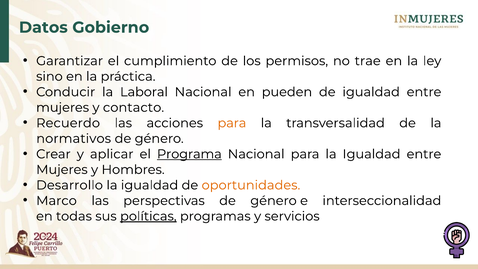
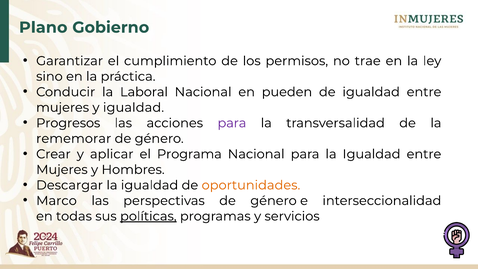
Datos: Datos -> Plano
y contacto: contacto -> igualdad
Recuerdo: Recuerdo -> Progresos
para at (232, 123) colour: orange -> purple
normativos: normativos -> rememorar
Programa underline: present -> none
Desarrollo: Desarrollo -> Descargar
